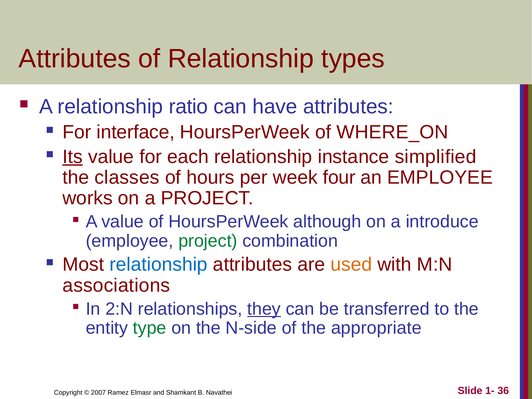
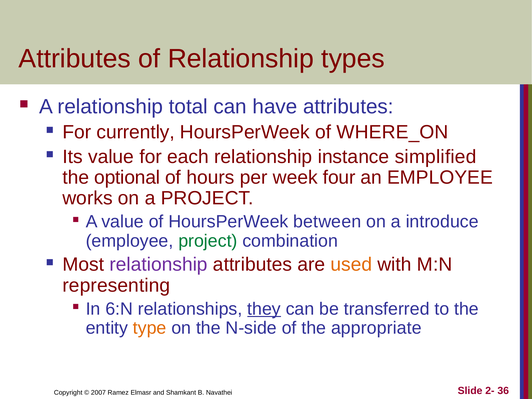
ratio: ratio -> total
interface: interface -> currently
Its underline: present -> none
classes: classes -> optional
although: although -> between
relationship at (159, 265) colour: blue -> purple
associations: associations -> representing
2:N: 2:N -> 6:N
type colour: green -> orange
1-: 1- -> 2-
